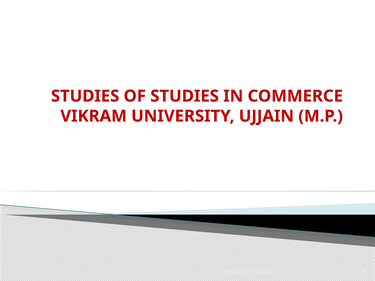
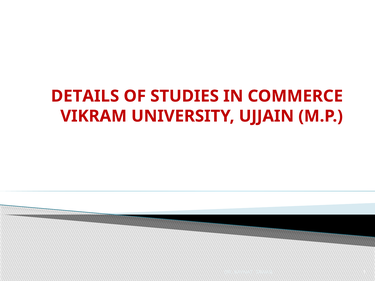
STUDIES at (85, 96): STUDIES -> DETAILS
